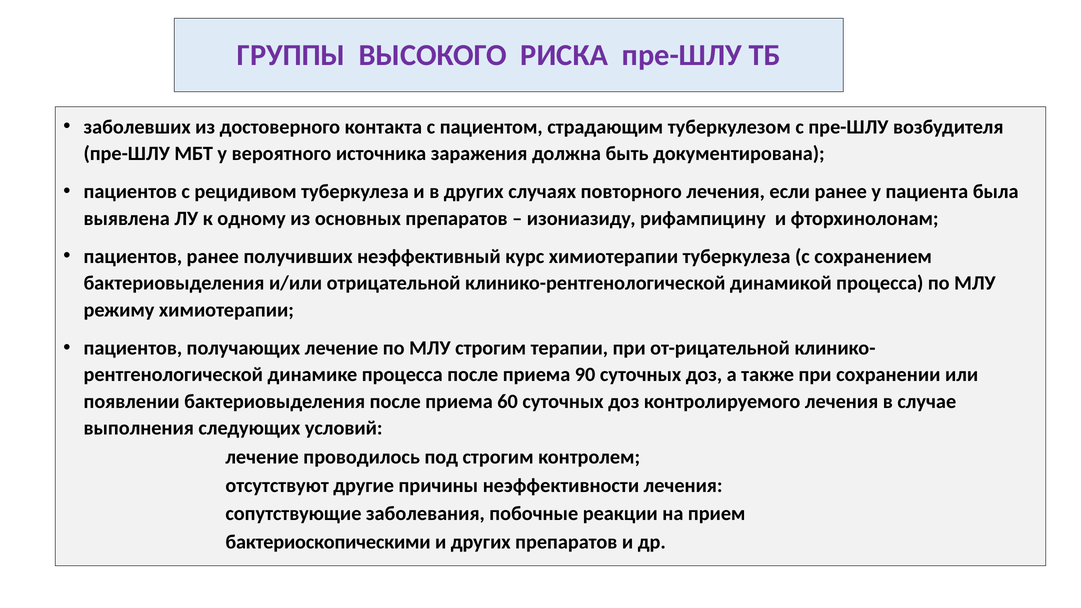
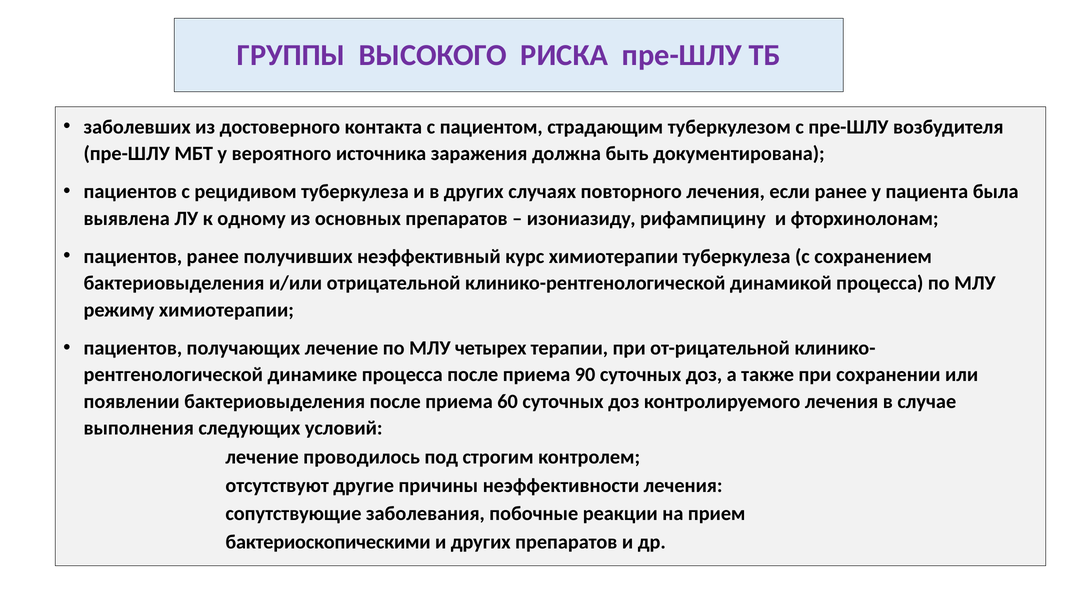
МЛУ строгим: строгим -> четырех
